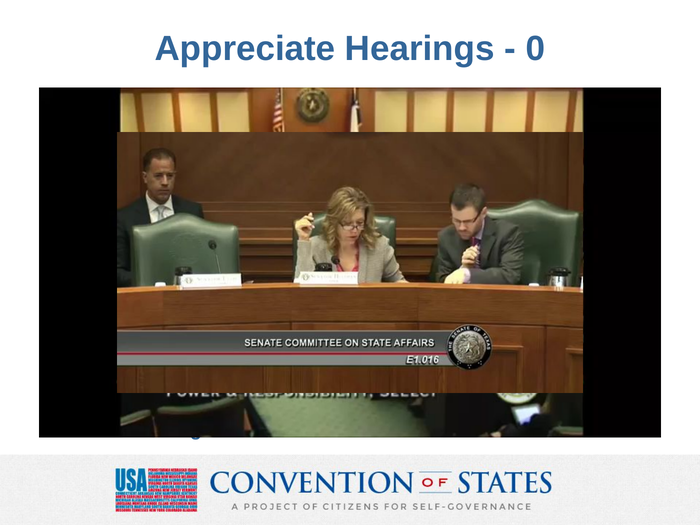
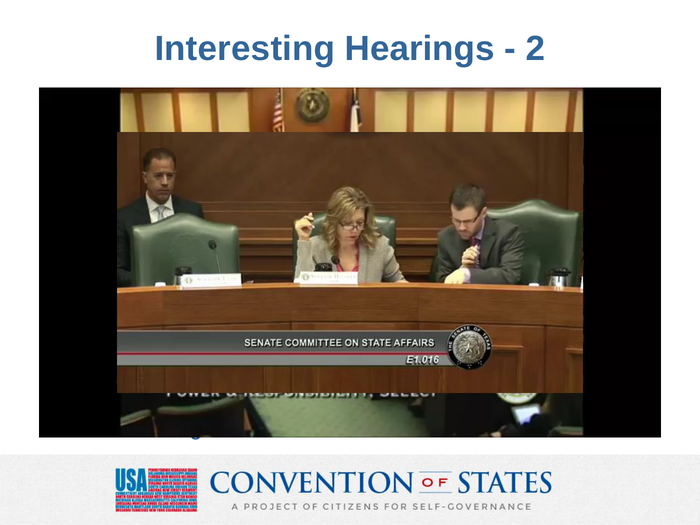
Appreciate: Appreciate -> Interesting
0: 0 -> 2
